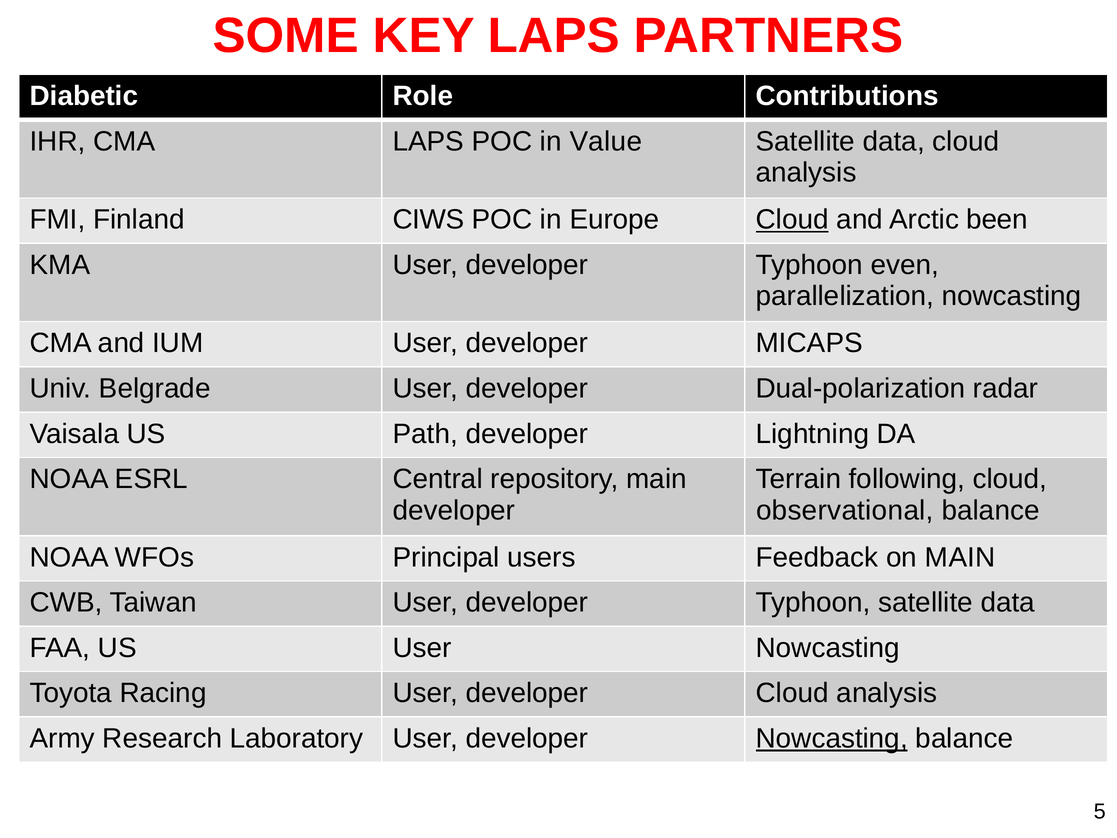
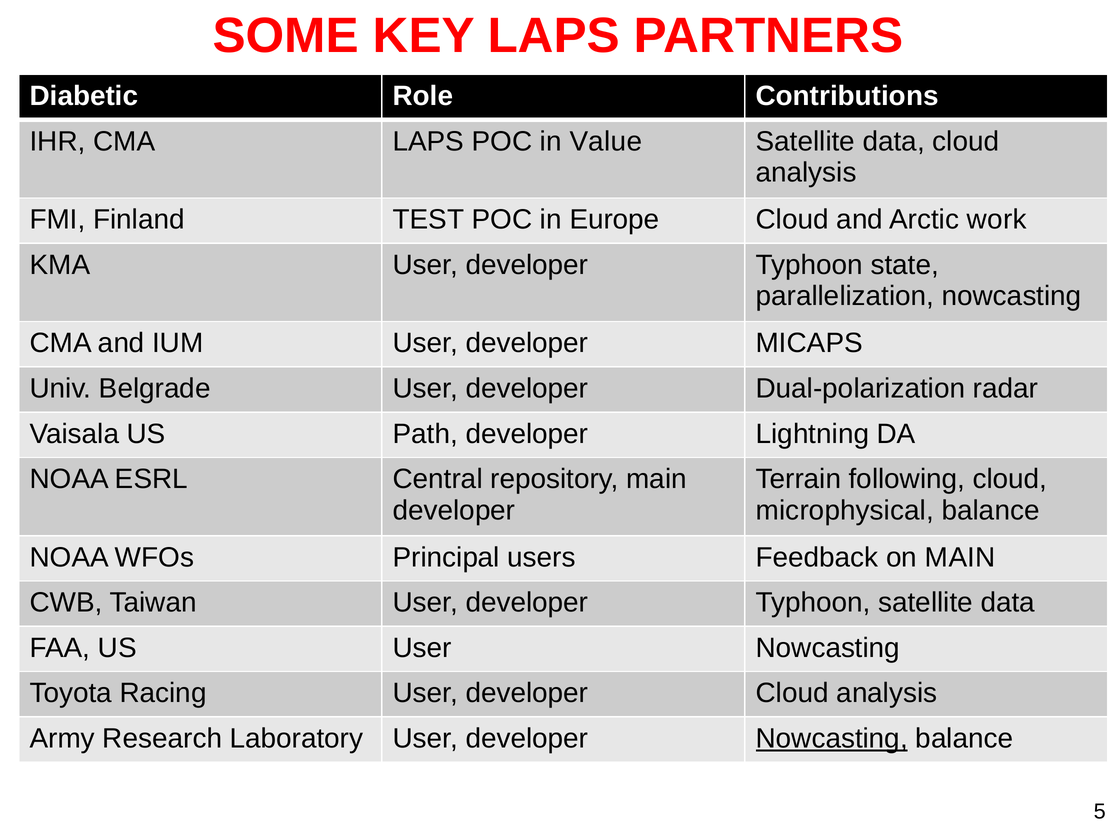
CIWS: CIWS -> TEST
Cloud at (792, 220) underline: present -> none
been: been -> work
even: even -> state
observational: observational -> microphysical
